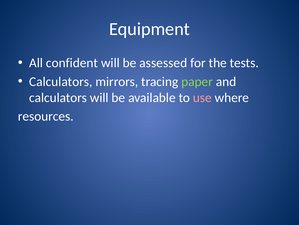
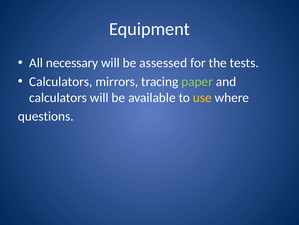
confident: confident -> necessary
use colour: pink -> yellow
resources: resources -> questions
